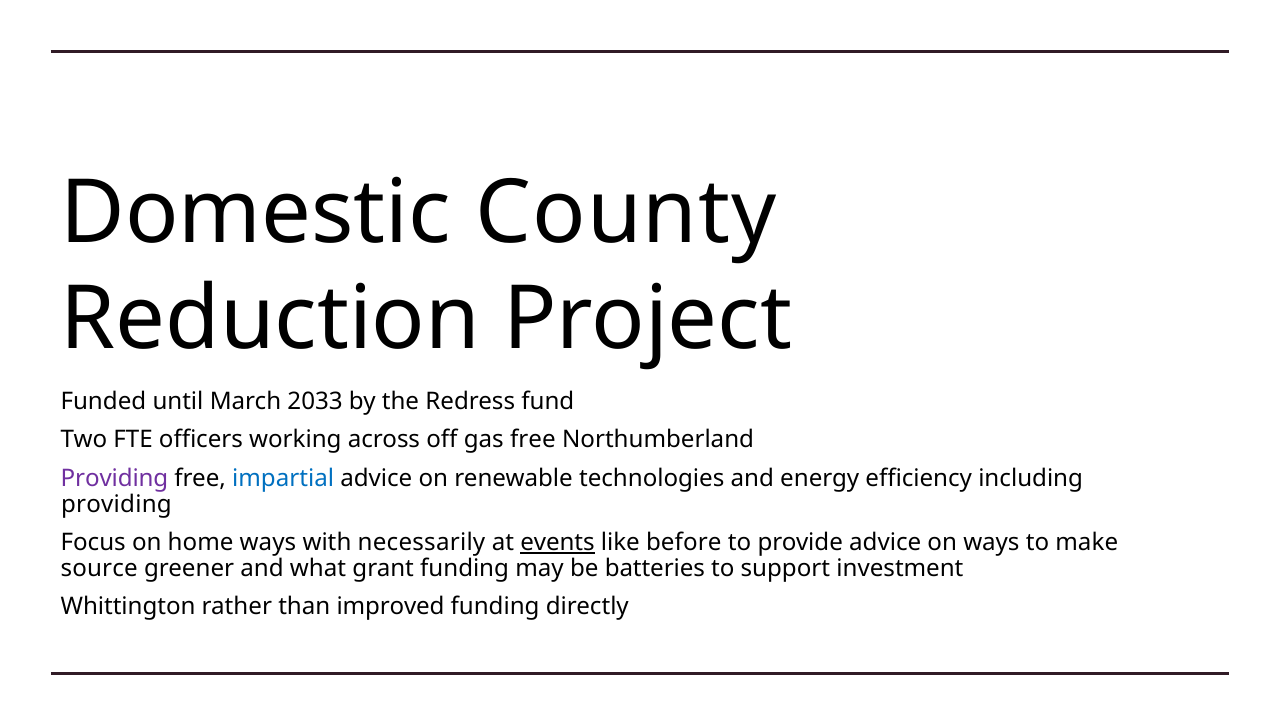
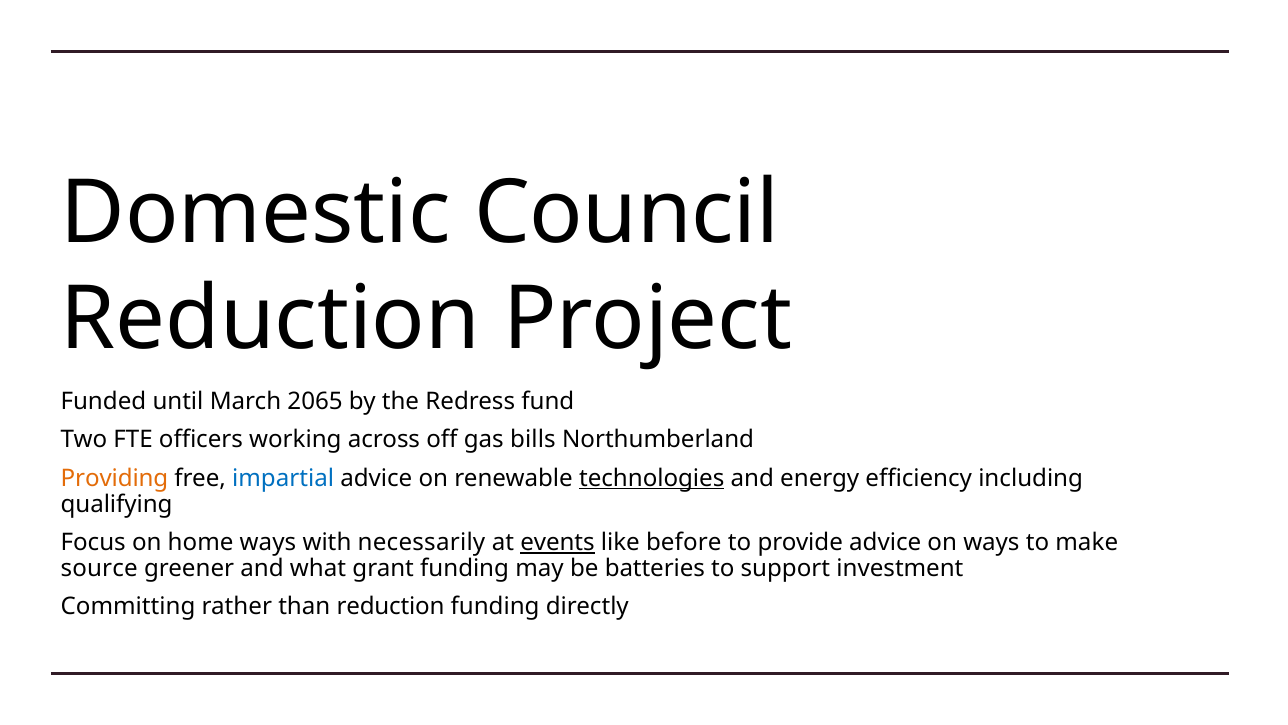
County: County -> Council
2033: 2033 -> 2065
gas free: free -> bills
Providing at (114, 478) colour: purple -> orange
technologies underline: none -> present
providing at (116, 504): providing -> qualifying
Whittington: Whittington -> Committing
than improved: improved -> reduction
